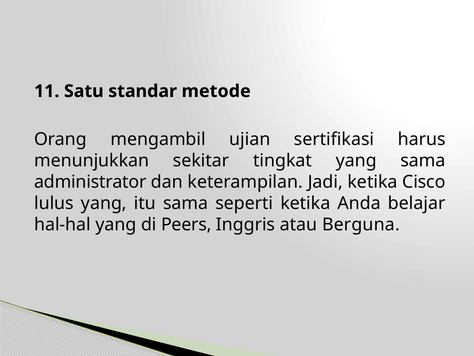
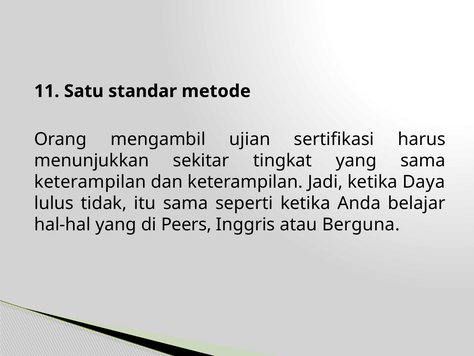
administrator at (90, 182): administrator -> keterampilan
Cisco: Cisco -> Daya
lulus yang: yang -> tidak
